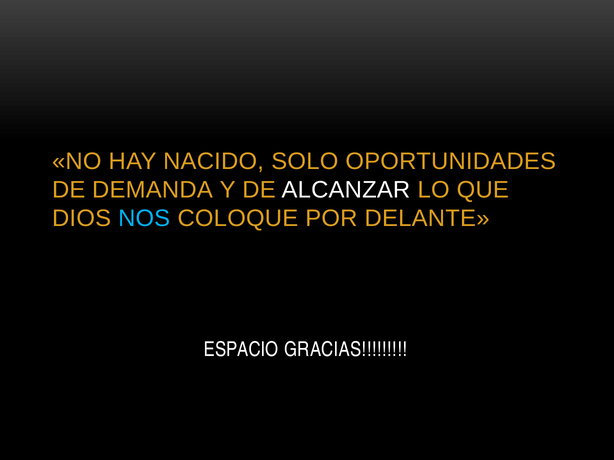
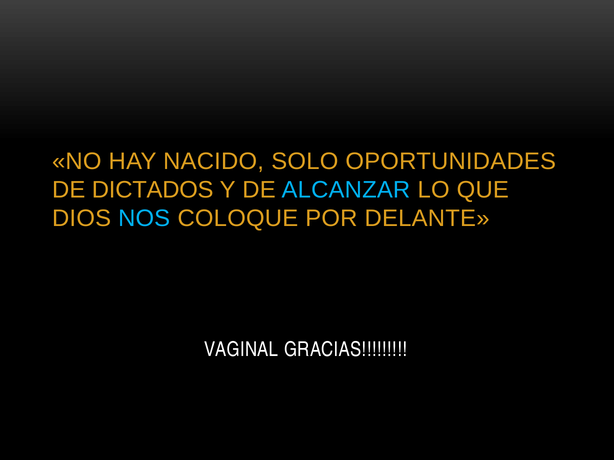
DEMANDA: DEMANDA -> DICTADOS
ALCANZAR colour: white -> light blue
ESPACIO: ESPACIO -> VAGINAL
